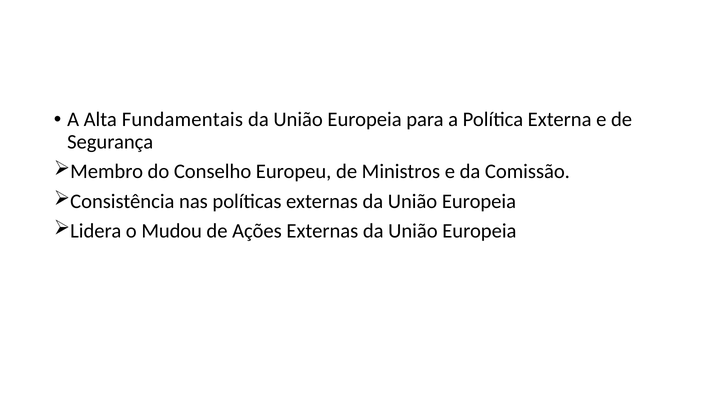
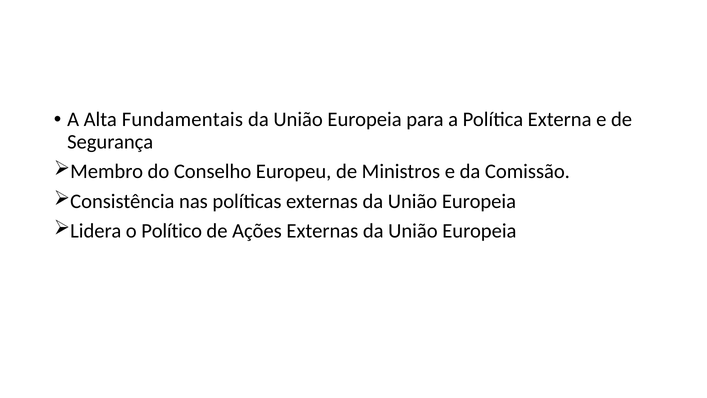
Mudou: Mudou -> Político
